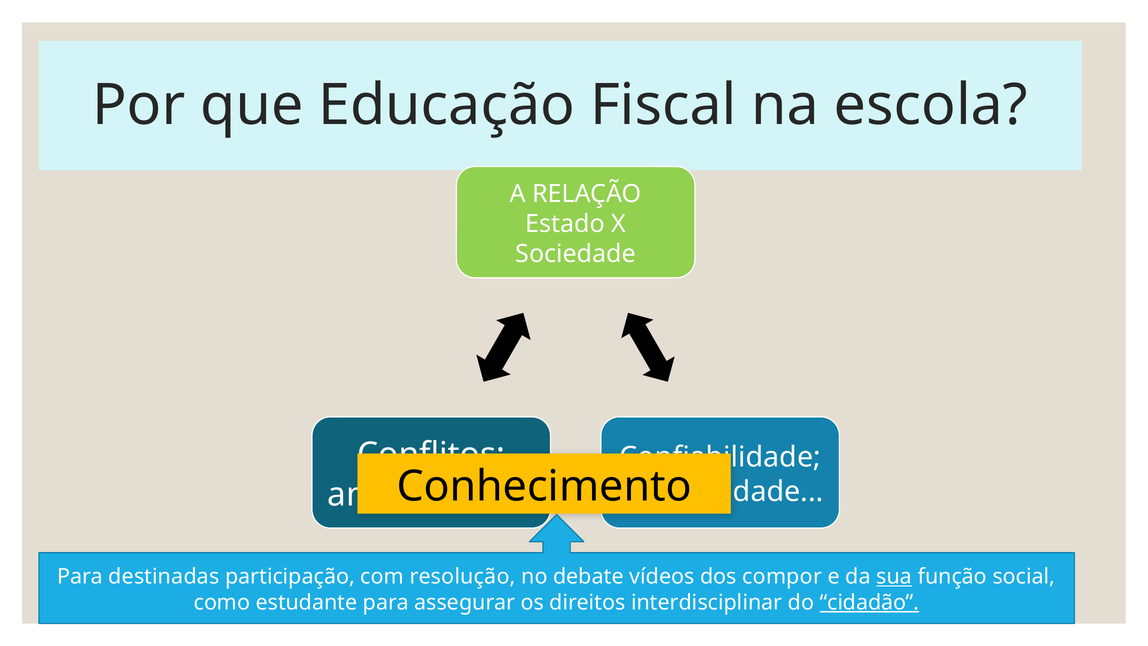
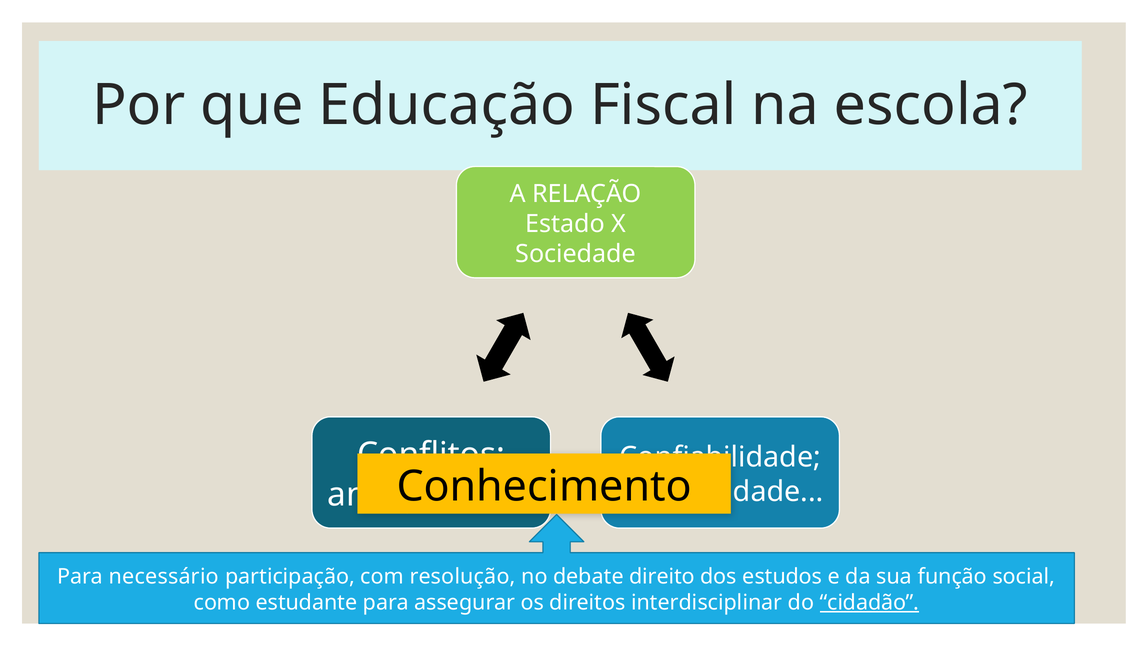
destinadas: destinadas -> necessário
vídeos: vídeos -> direito
compor: compor -> estudos
sua underline: present -> none
